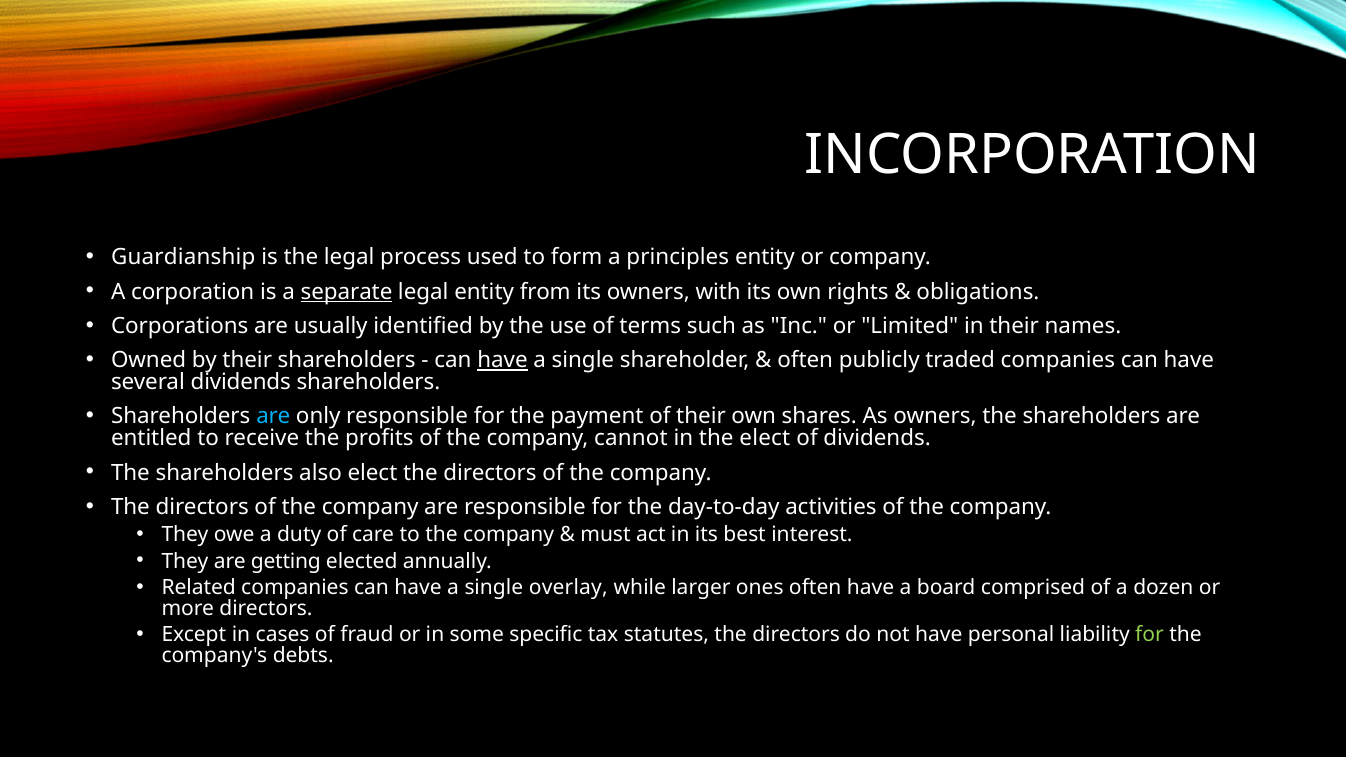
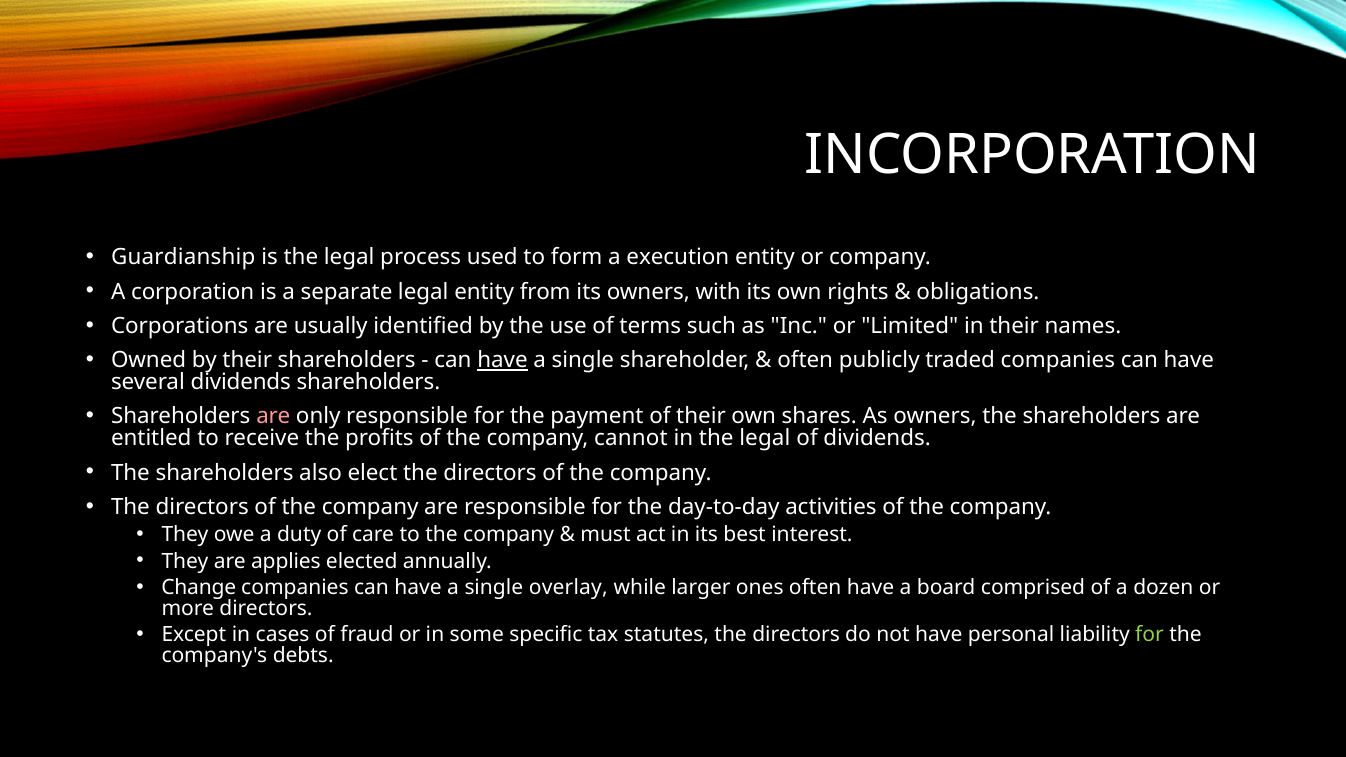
principles: principles -> execution
separate underline: present -> none
are at (273, 417) colour: light blue -> pink
in the elect: elect -> legal
getting: getting -> applies
Related: Related -> Change
